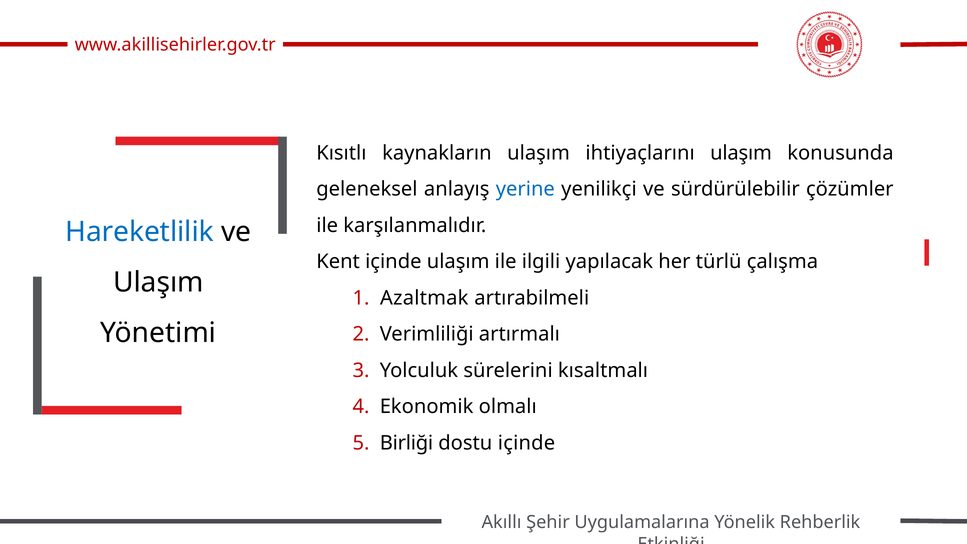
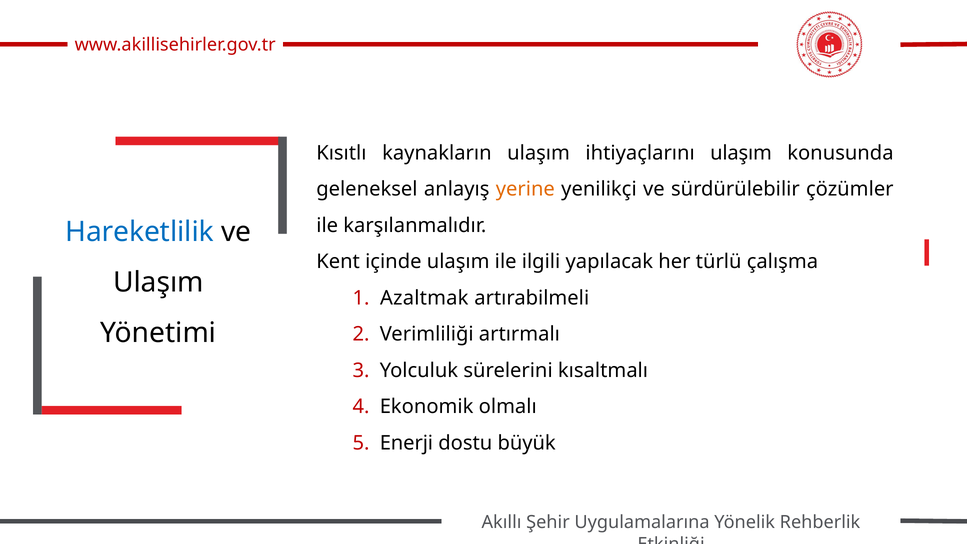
yerine colour: blue -> orange
Birliği: Birliği -> Enerji
dostu içinde: içinde -> büyük
